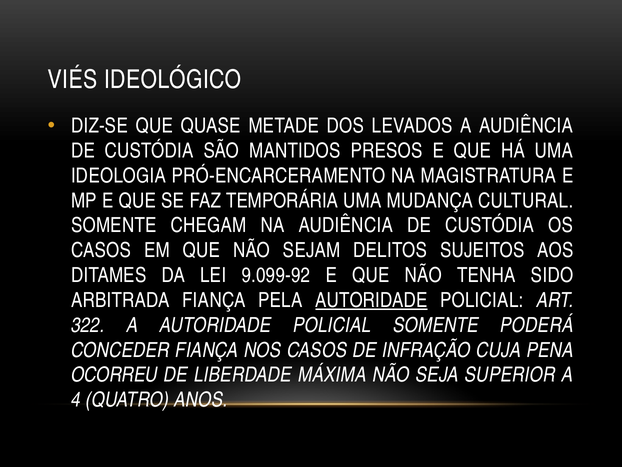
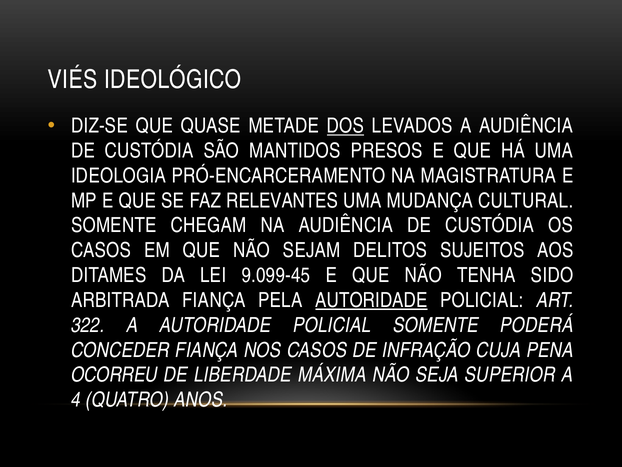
DOS underline: none -> present
TEMPORÁRIA: TEMPORÁRIA -> RELEVANTES
9.099-92: 9.099-92 -> 9.099-45
